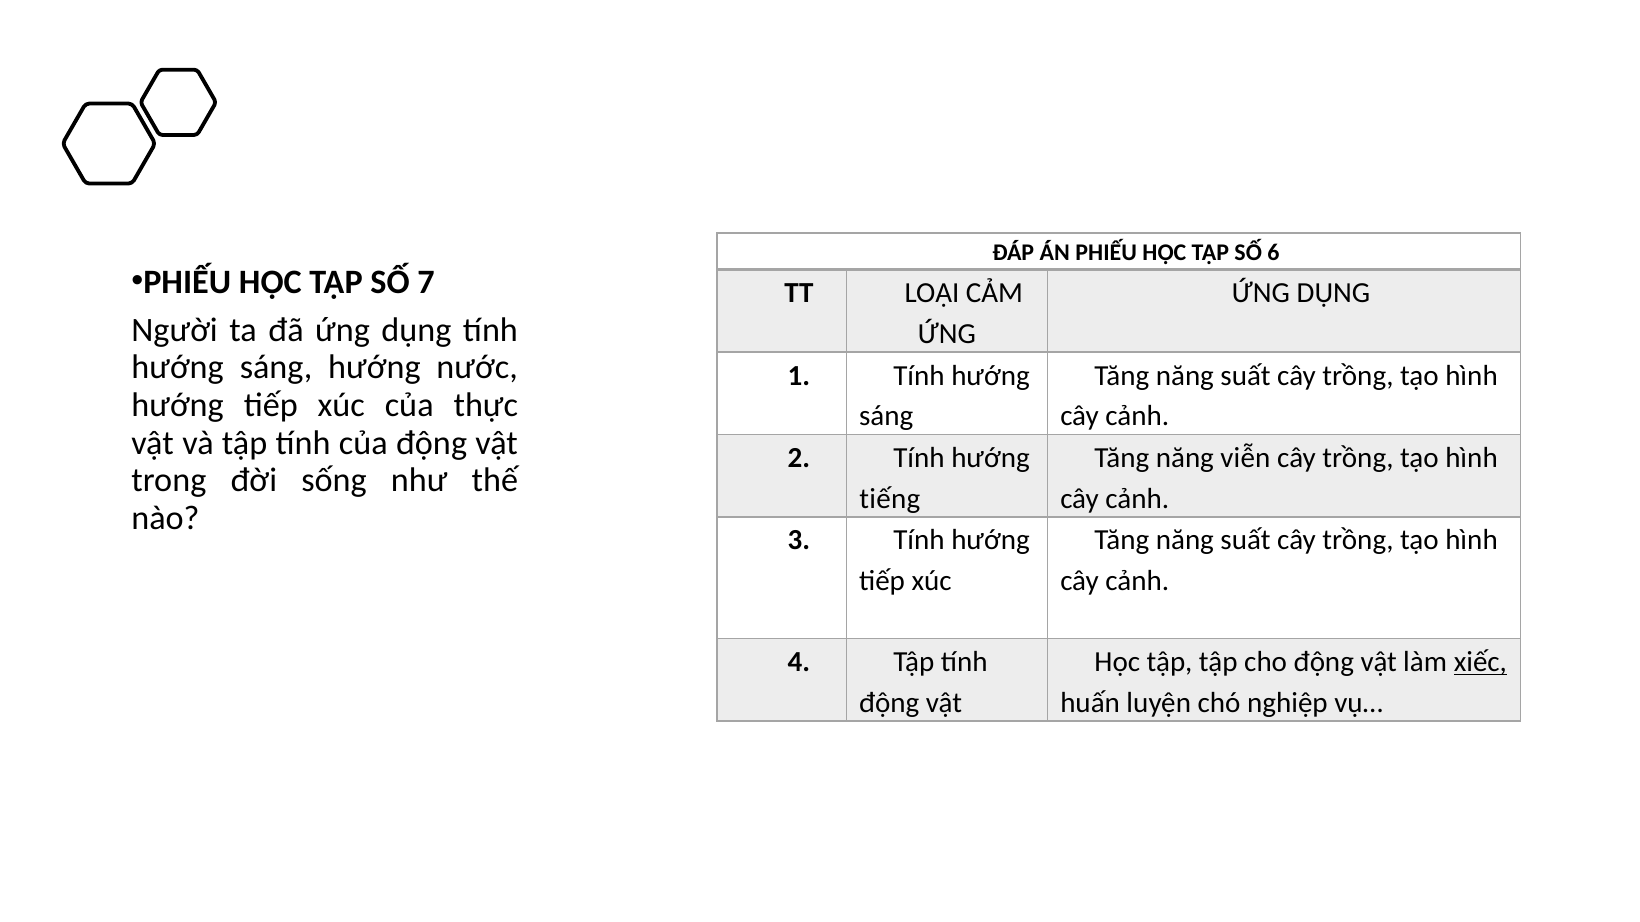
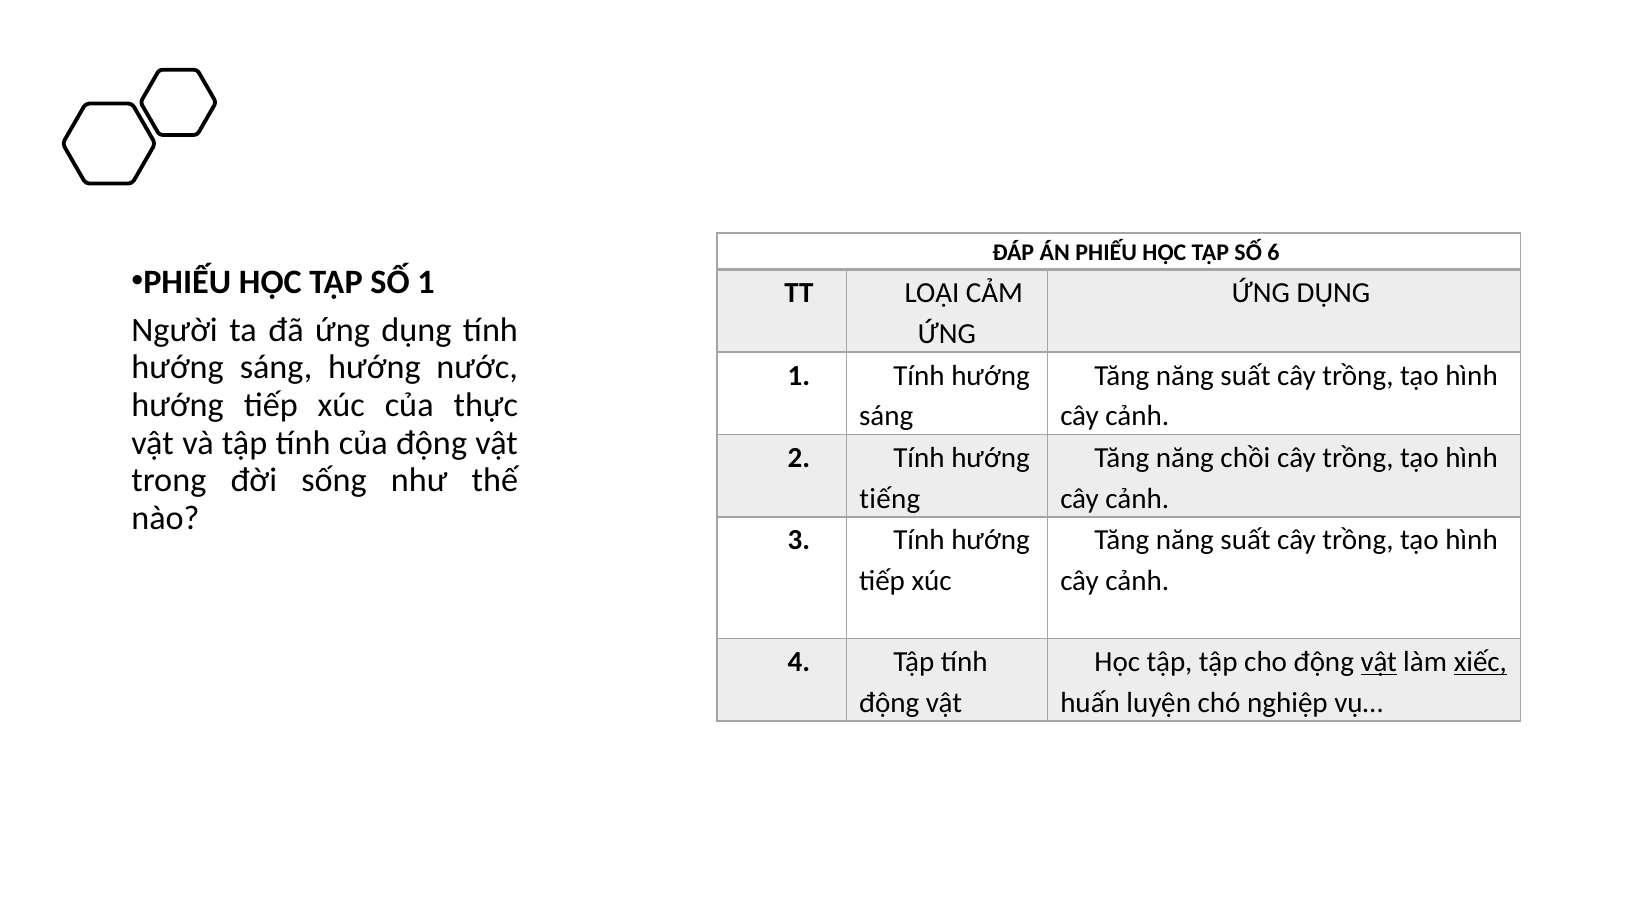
SỐ 7: 7 -> 1
viễn: viễn -> chồi
vật at (1379, 662) underline: none -> present
